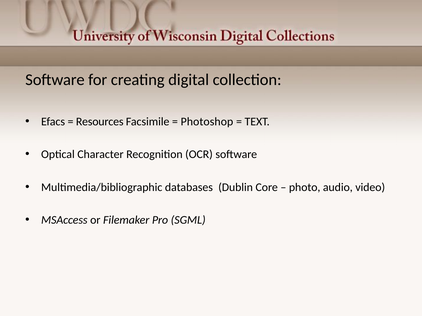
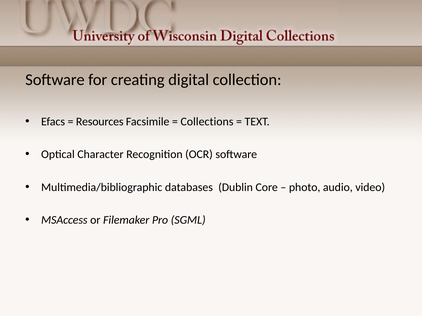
Photoshop: Photoshop -> Collections
